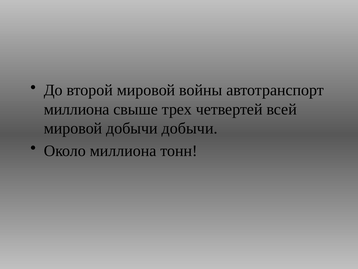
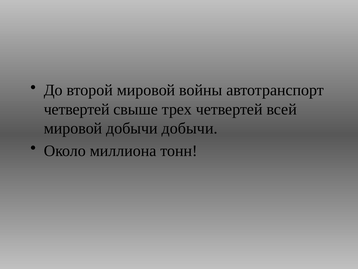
миллиона at (77, 109): миллиона -> четвертей
